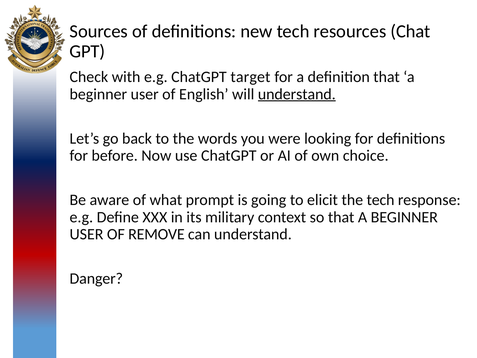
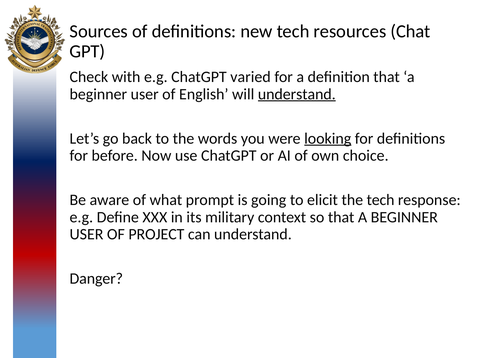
target: target -> varied
looking underline: none -> present
REMOVE: REMOVE -> PROJECT
